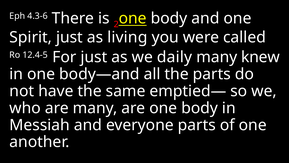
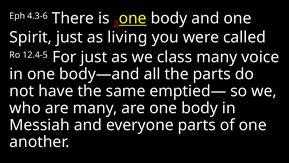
daily: daily -> class
knew: knew -> voice
